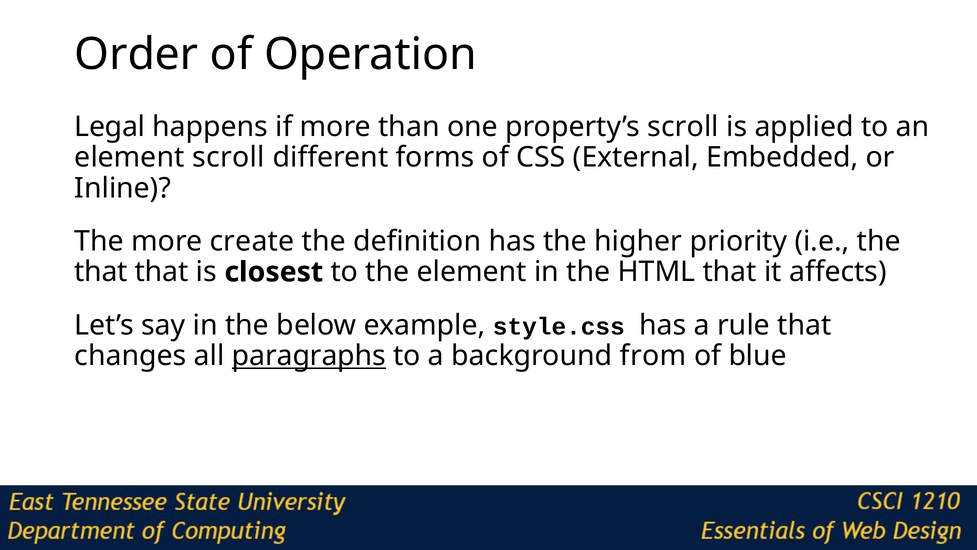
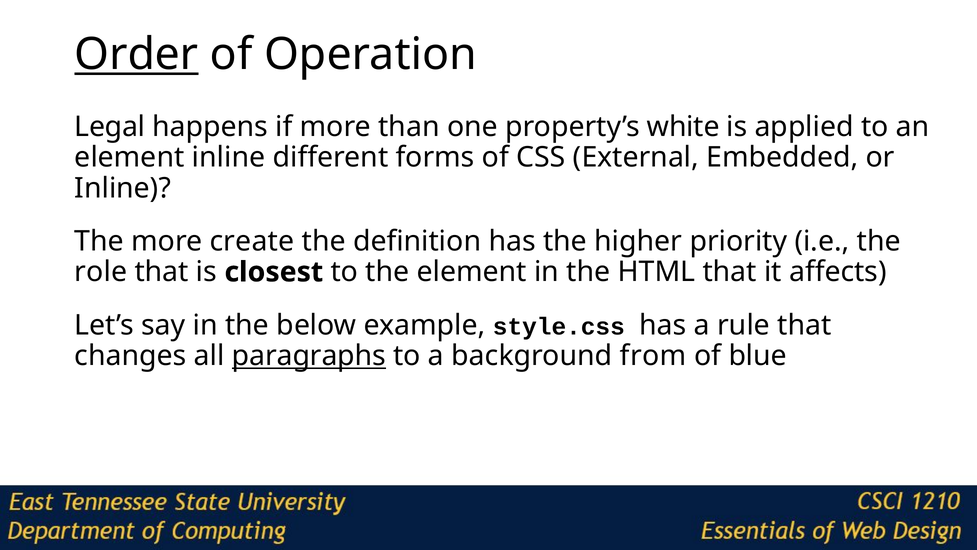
Order underline: none -> present
property’s scroll: scroll -> white
element scroll: scroll -> inline
that at (101, 272): that -> role
